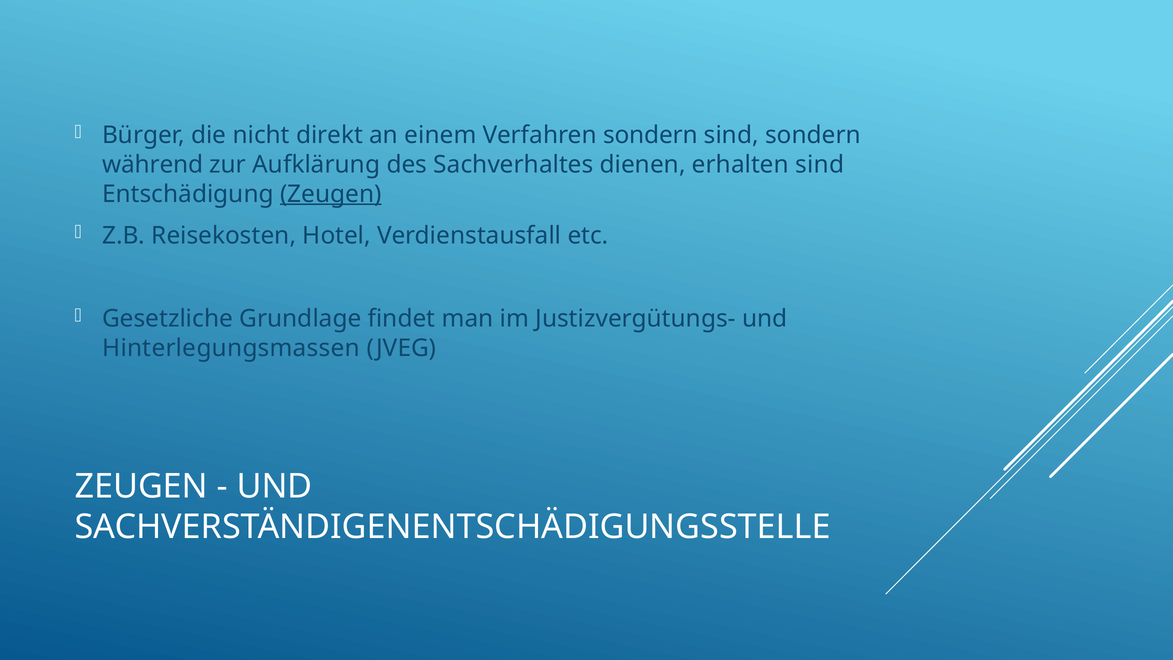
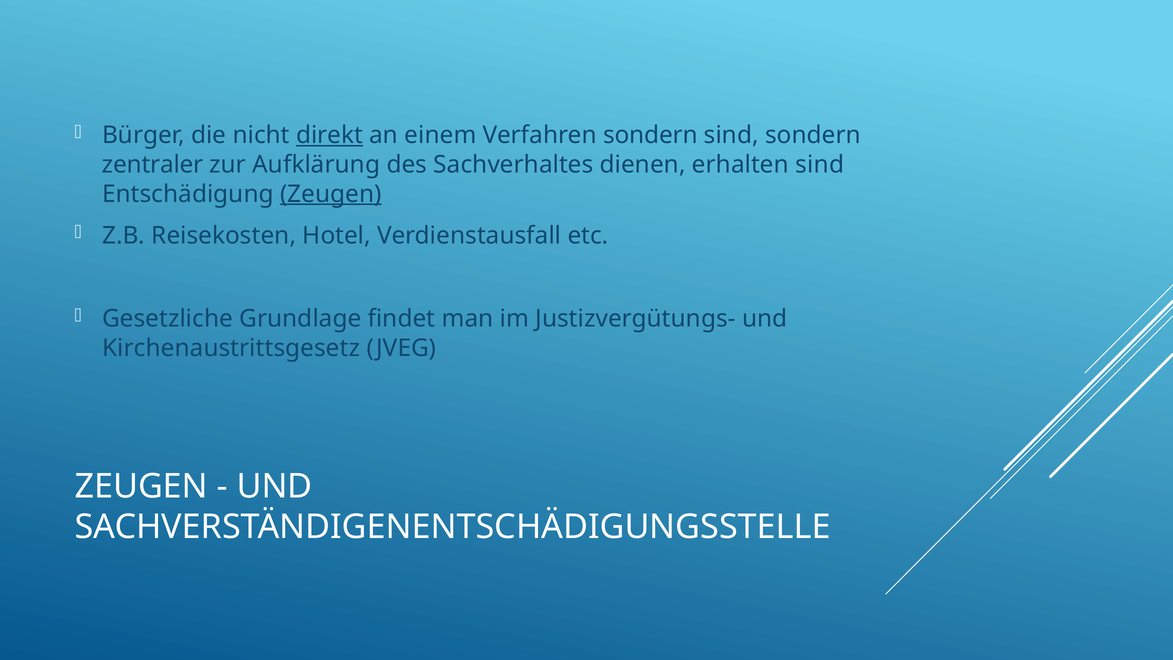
direkt underline: none -> present
während: während -> zentraler
Hinterlegungsmassen: Hinterlegungsmassen -> Kirchenaustrittsgesetz
